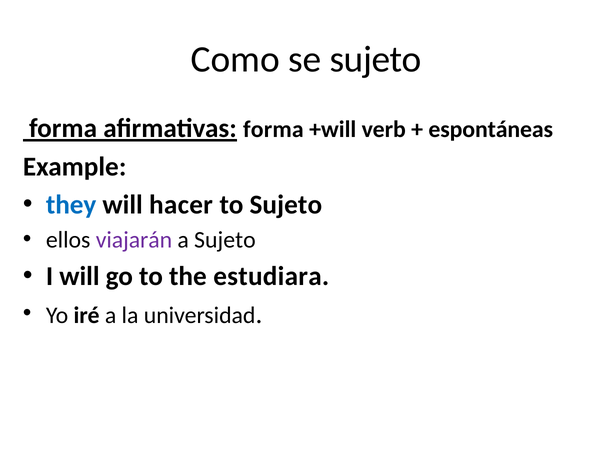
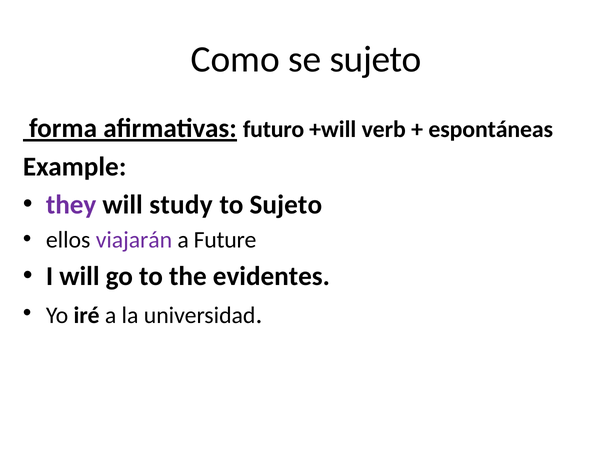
forma at (273, 130): forma -> futuro
they colour: blue -> purple
hacer: hacer -> study
a Sujeto: Sujeto -> Future
estudiara: estudiara -> evidentes
